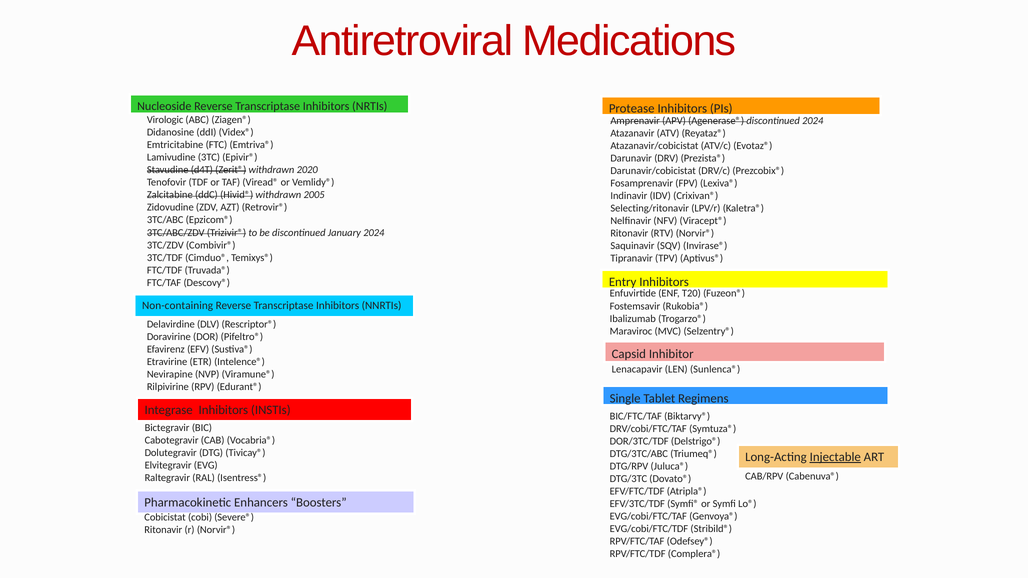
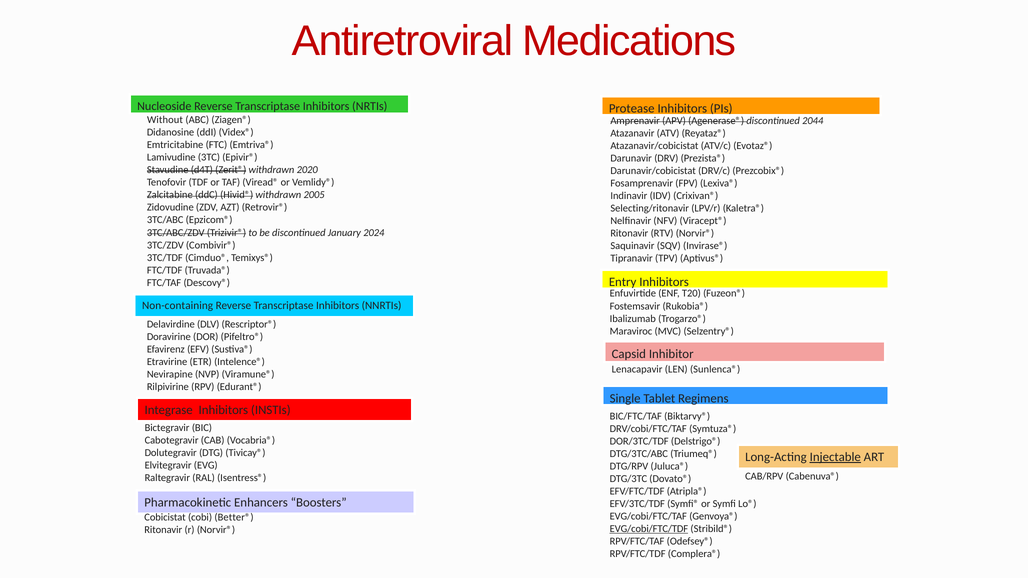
Virologic: Virologic -> Without
discontinued 2024: 2024 -> 2044
Severe®: Severe® -> Better®
EVG/cobi/FTC/TDF underline: none -> present
